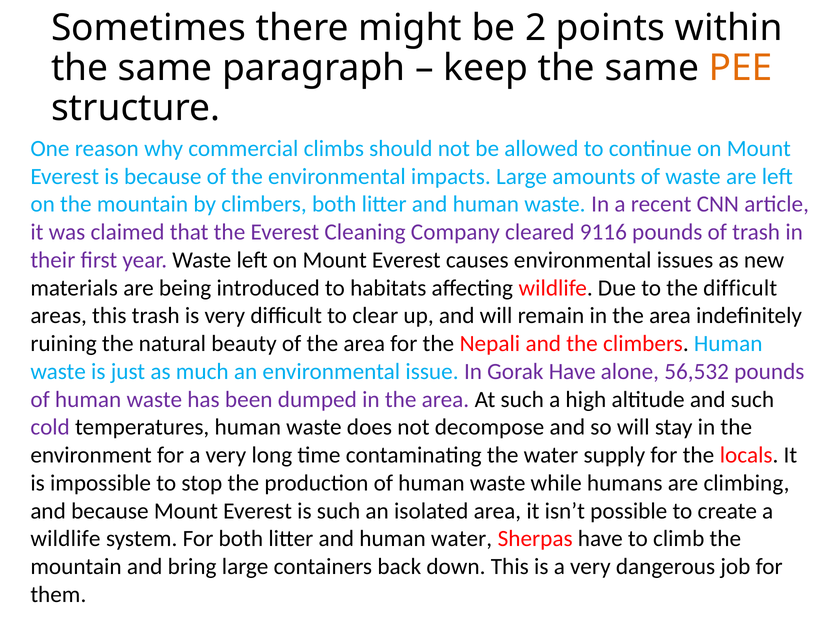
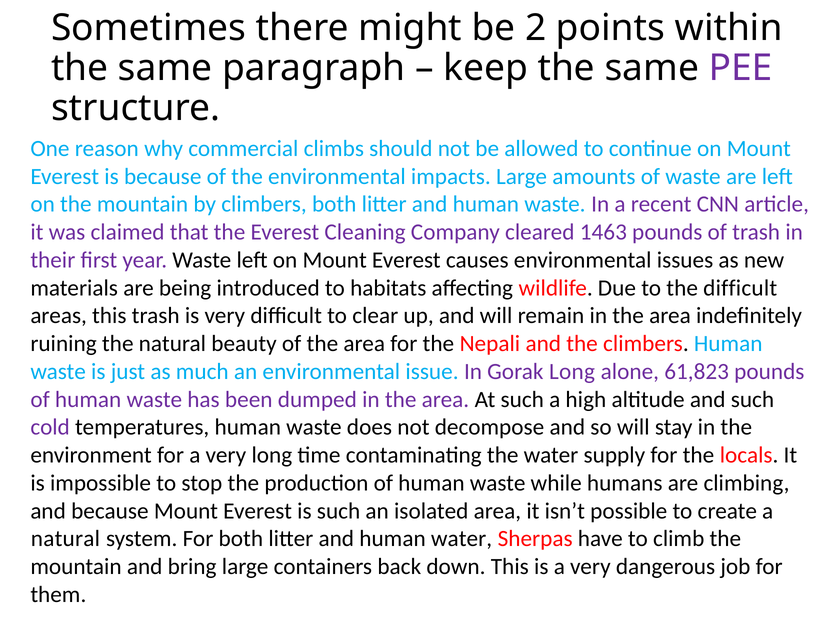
PEE colour: orange -> purple
9116: 9116 -> 1463
Gorak Have: Have -> Long
56,532: 56,532 -> 61,823
wildlife at (65, 539): wildlife -> natural
